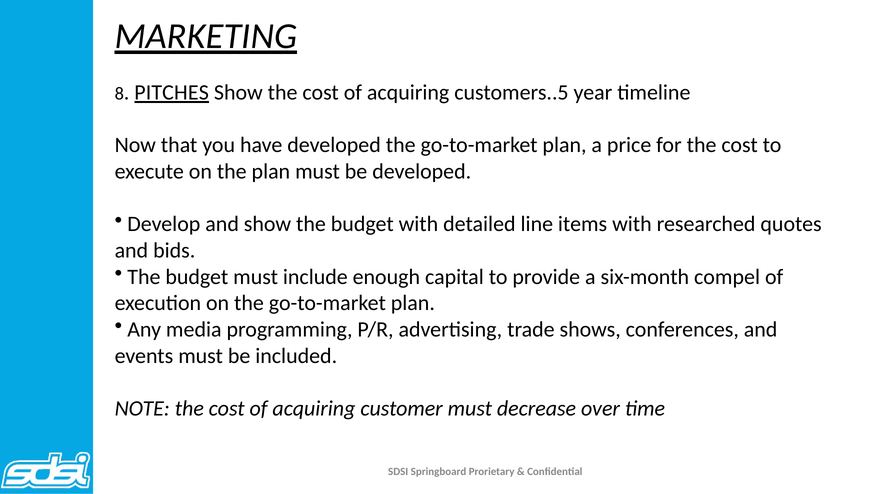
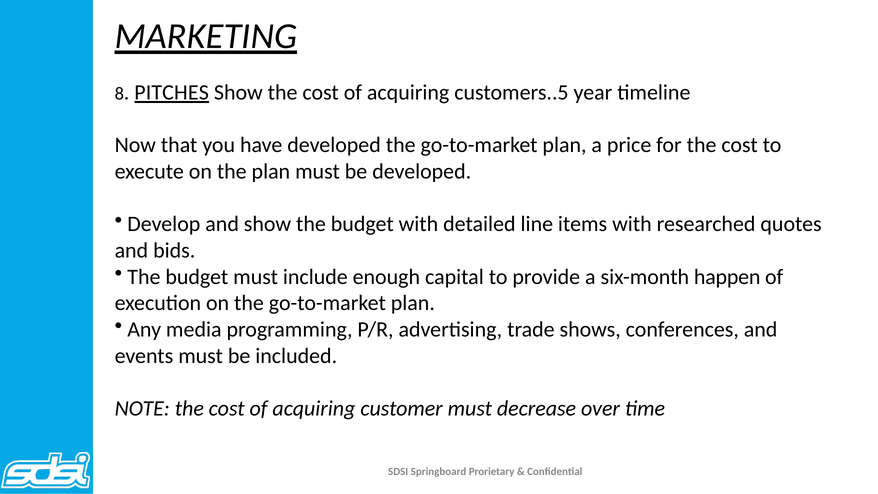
compel: compel -> happen
